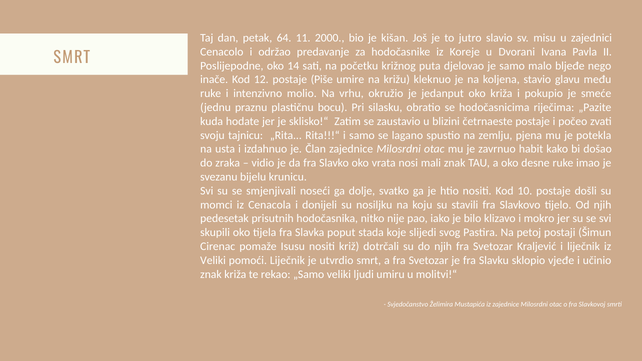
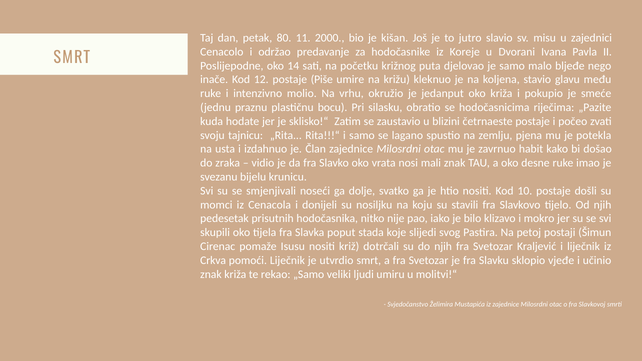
64: 64 -> 80
Veliki at (213, 260): Veliki -> Crkva
